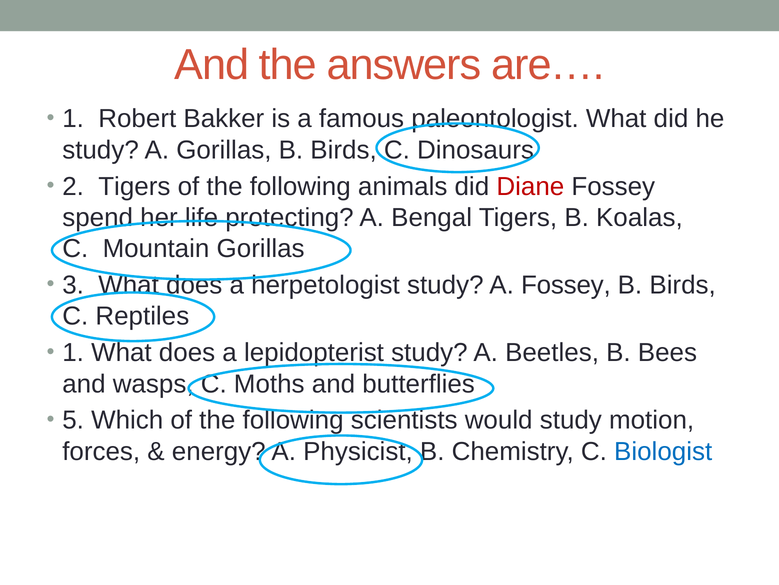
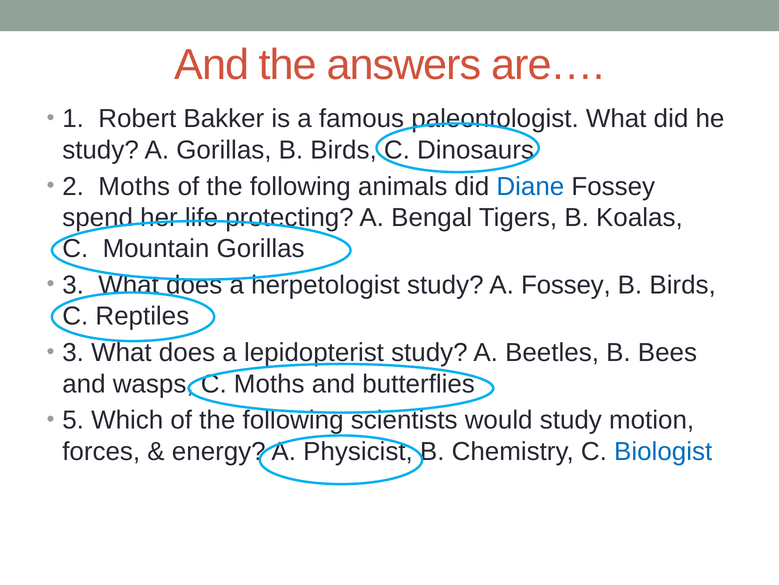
2 Tigers: Tigers -> Moths
Diane colour: red -> blue
1 at (73, 352): 1 -> 3
